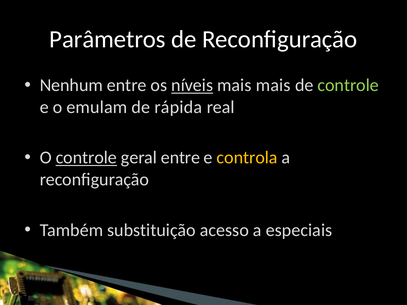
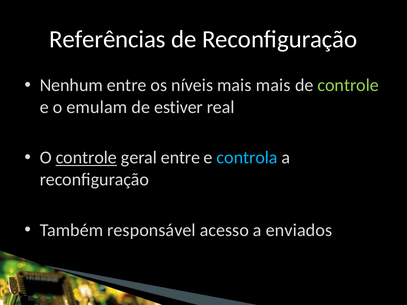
Parâmetros: Parâmetros -> Referências
níveis underline: present -> none
rápida: rápida -> estiver
controla colour: yellow -> light blue
substituição: substituição -> responsável
especiais: especiais -> enviados
